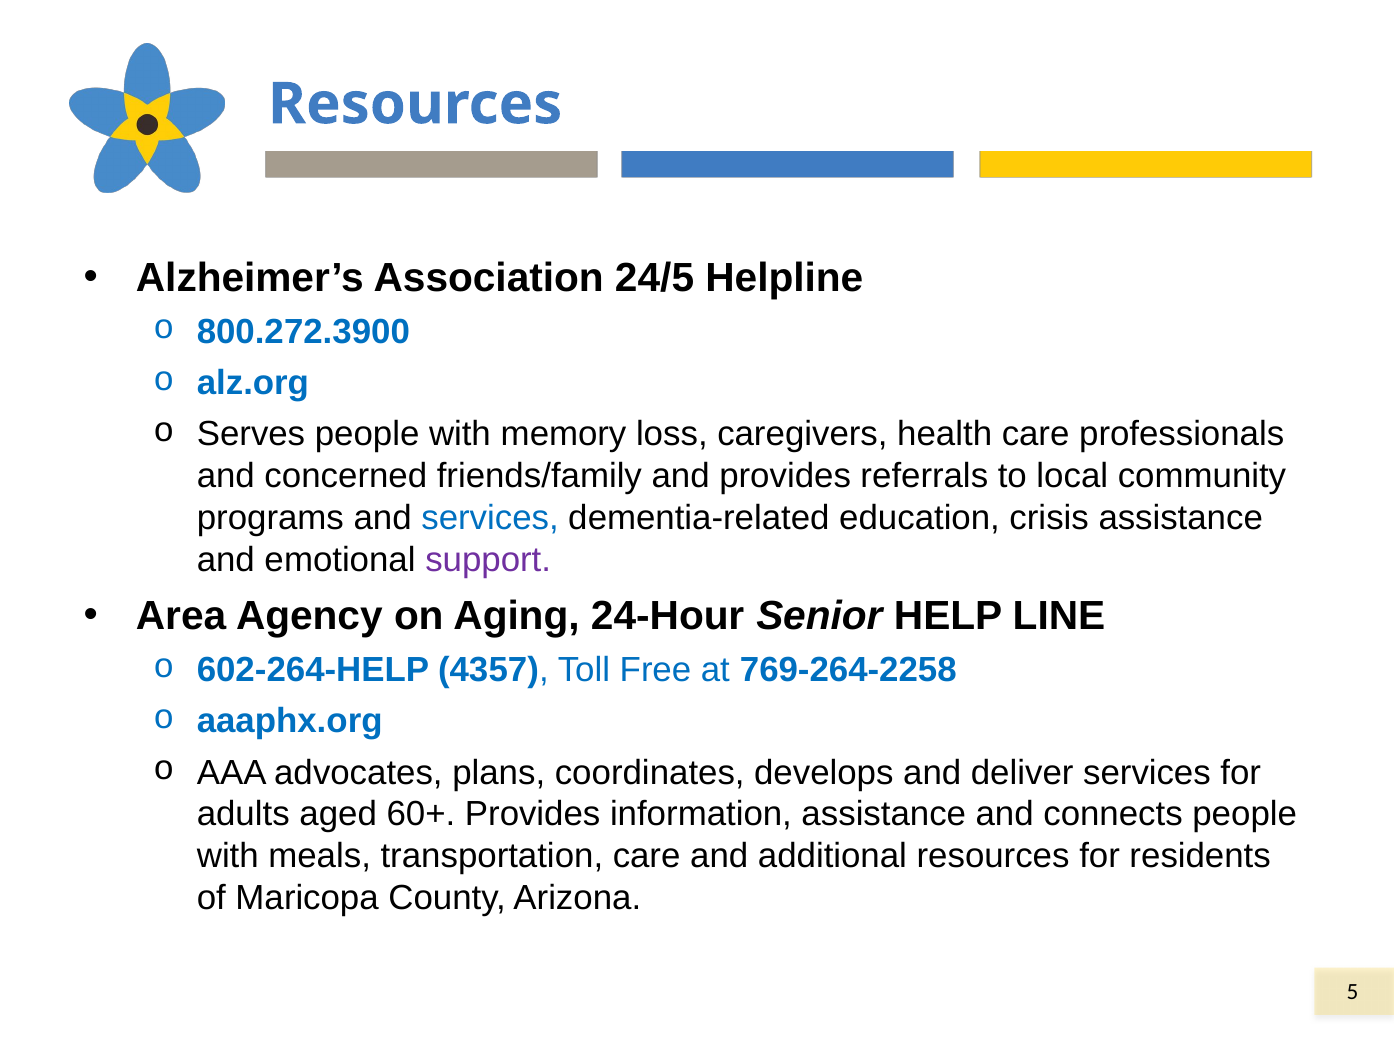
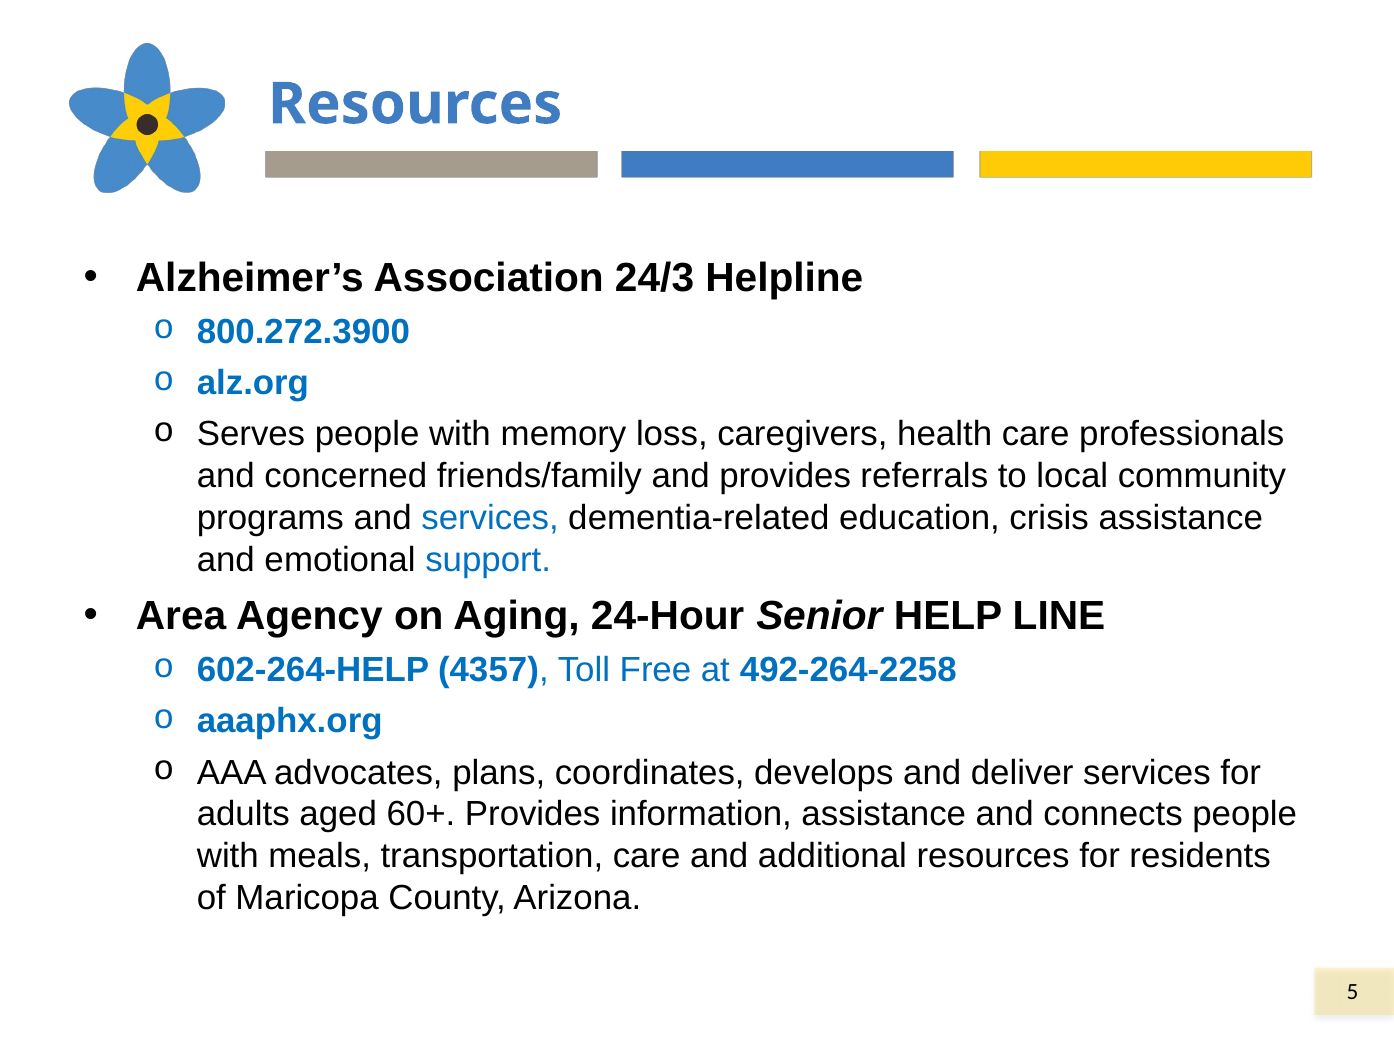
24/5: 24/5 -> 24/3
support colour: purple -> blue
769-264-2258: 769-264-2258 -> 492-264-2258
